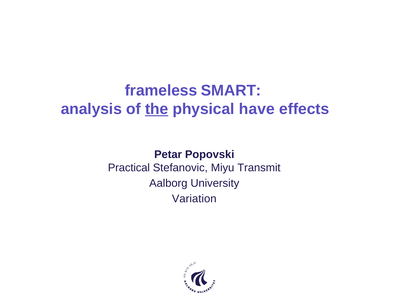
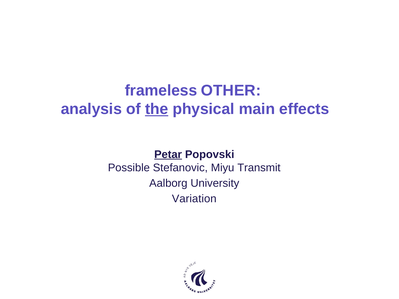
SMART: SMART -> OTHER
have: have -> main
Petar underline: none -> present
Practical: Practical -> Possible
